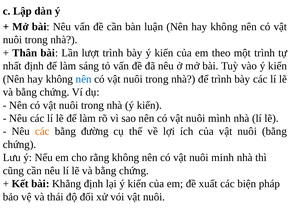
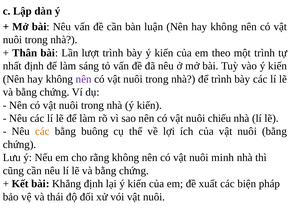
nên at (84, 79) colour: blue -> purple
mình: mình -> chiếu
đường: đường -> buông
